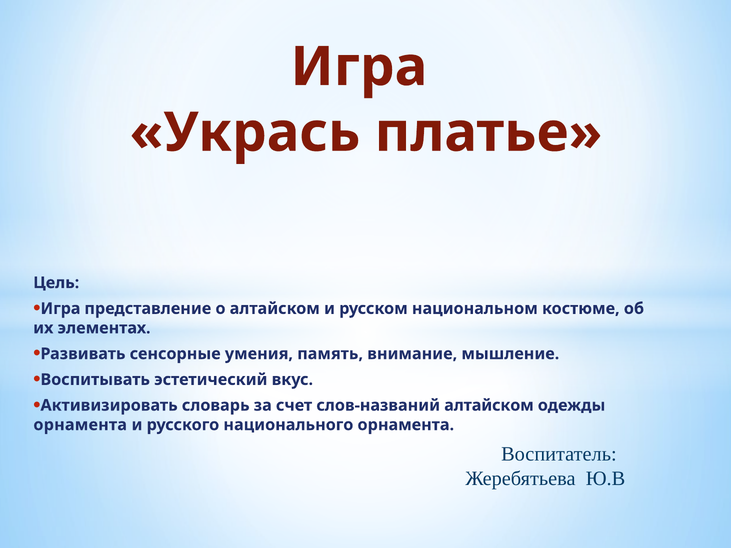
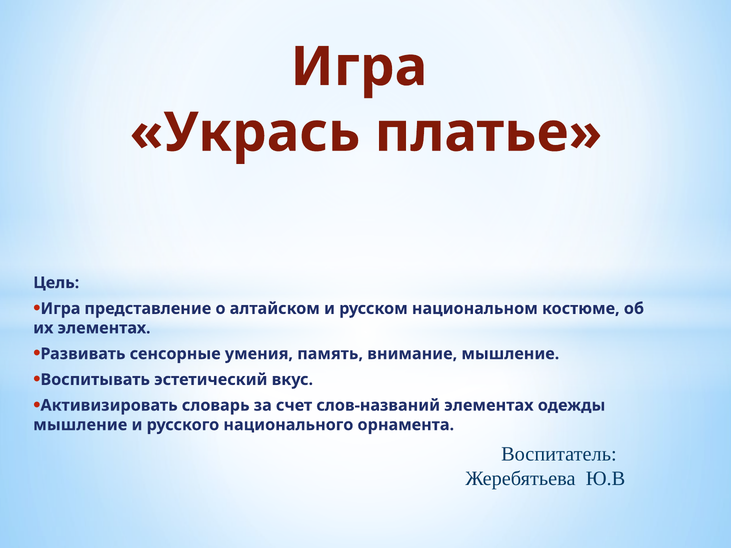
слов-названий алтайском: алтайском -> элементах
орнамента at (80, 425): орнамента -> мышление
